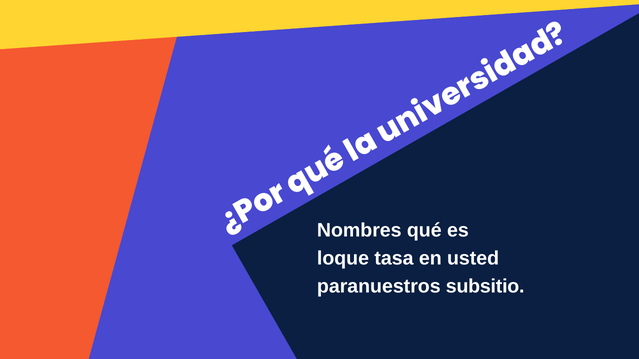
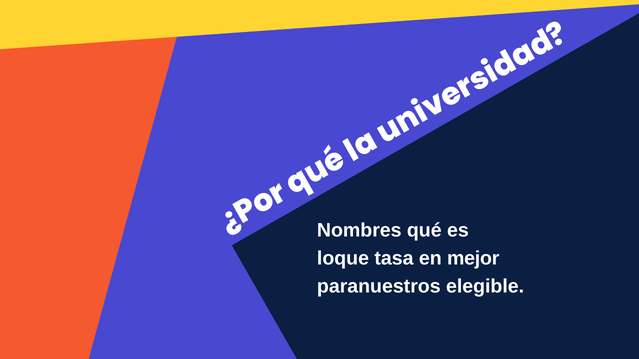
usted: usted -> mejor
subsitio: subsitio -> elegible
